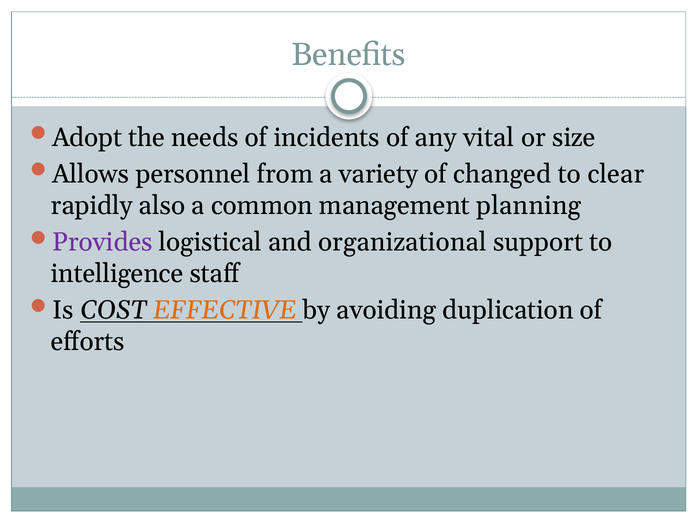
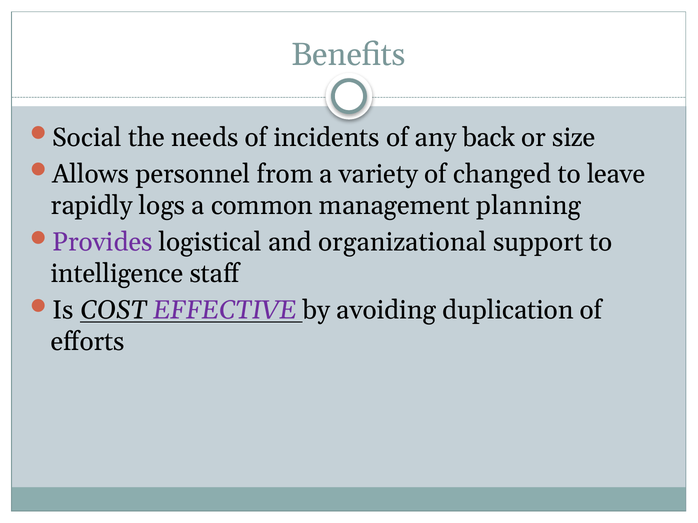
Adopt: Adopt -> Social
vital: vital -> back
clear: clear -> leave
also: also -> logs
EFFECTIVE colour: orange -> purple
